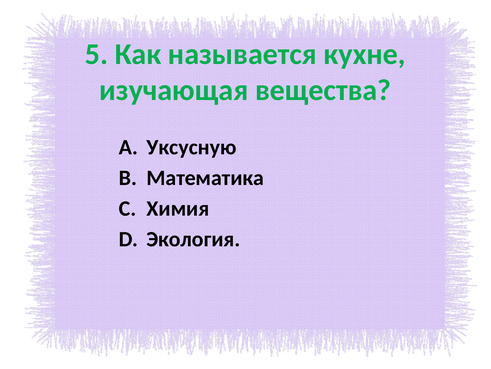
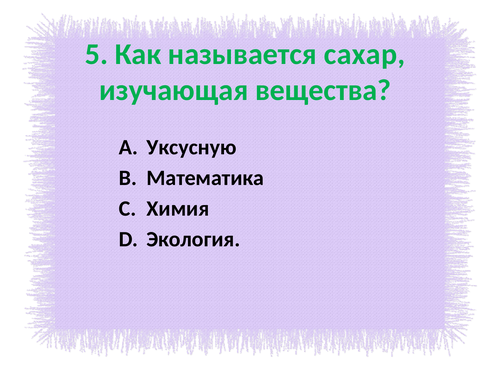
кухне: кухне -> сахар
